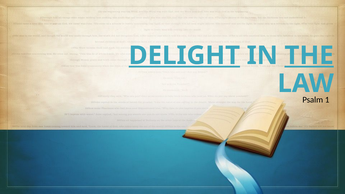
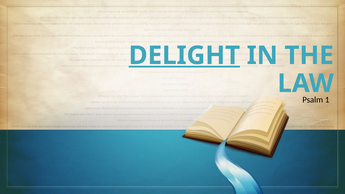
THE underline: present -> none
